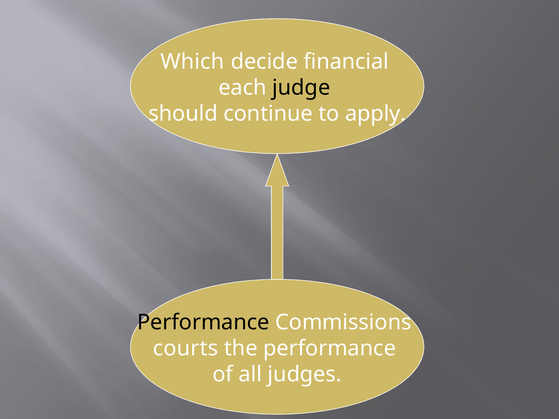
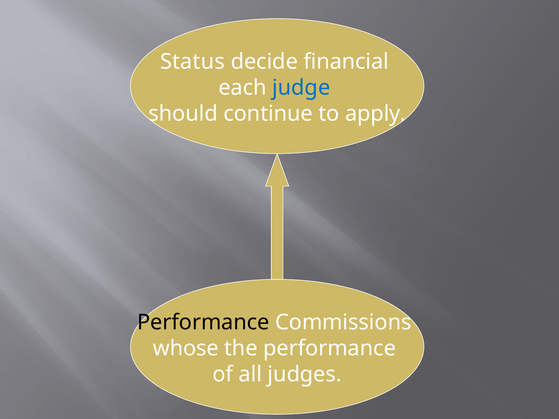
Which: Which -> Status
judge colour: black -> blue
courts: courts -> whose
